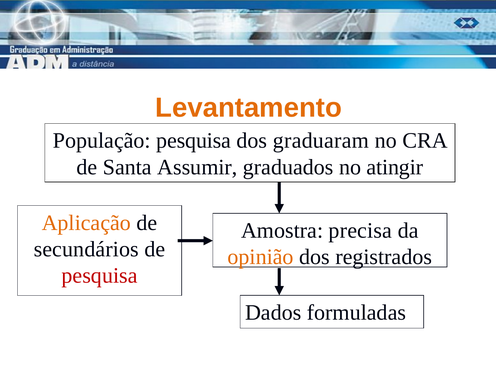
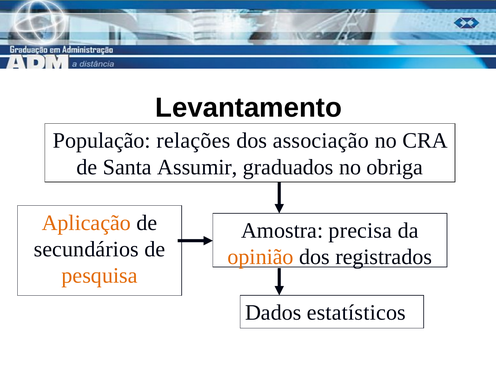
Levantamento colour: orange -> black
População pesquisa: pesquisa -> relações
graduaram: graduaram -> associação
atingir: atingir -> obriga
pesquisa at (100, 276) colour: red -> orange
formuladas: formuladas -> estatísticos
